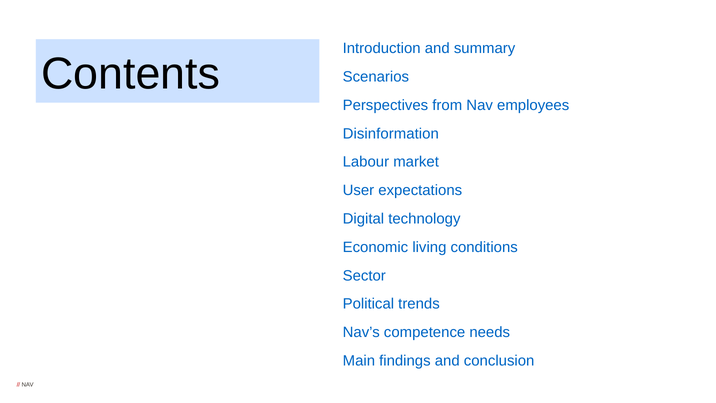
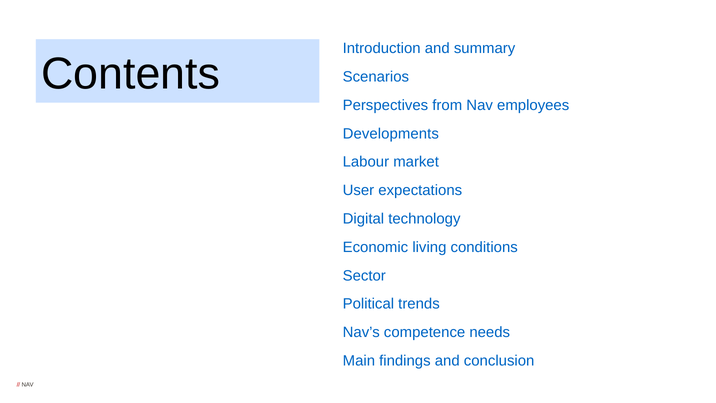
Disinformation: Disinformation -> Developments
